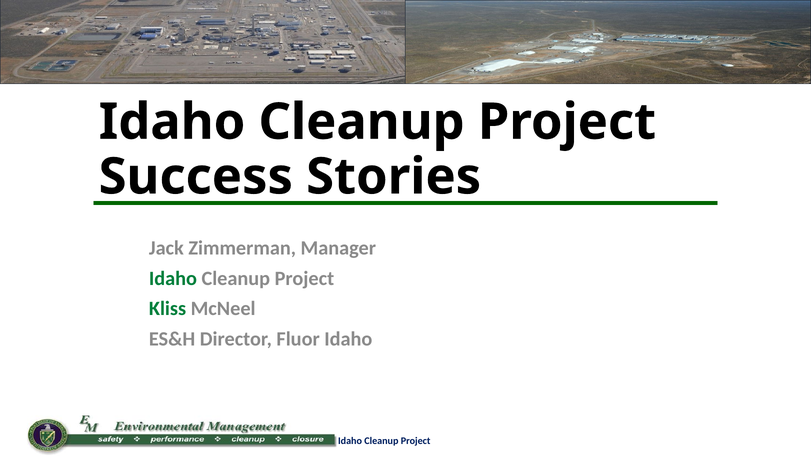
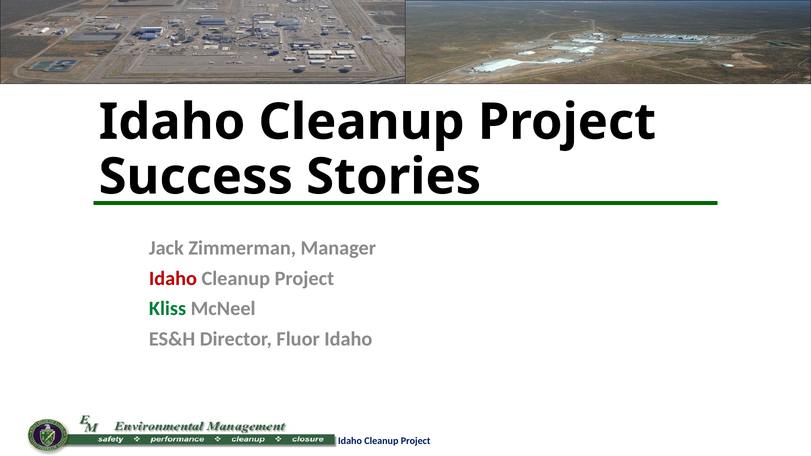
Idaho at (173, 279) colour: green -> red
